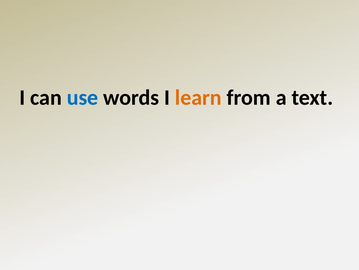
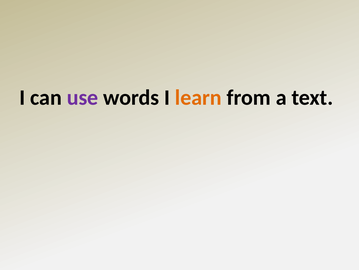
use colour: blue -> purple
